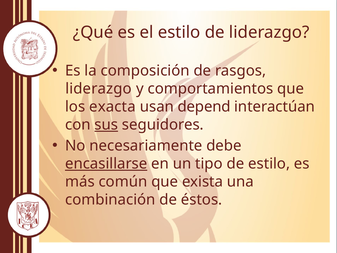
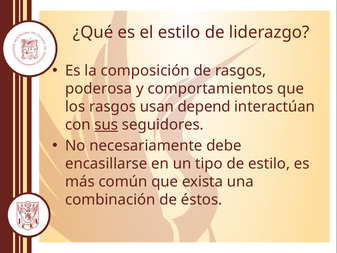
liderazgo at (99, 89): liderazgo -> poderosa
los exacta: exacta -> rasgos
encasillarse underline: present -> none
